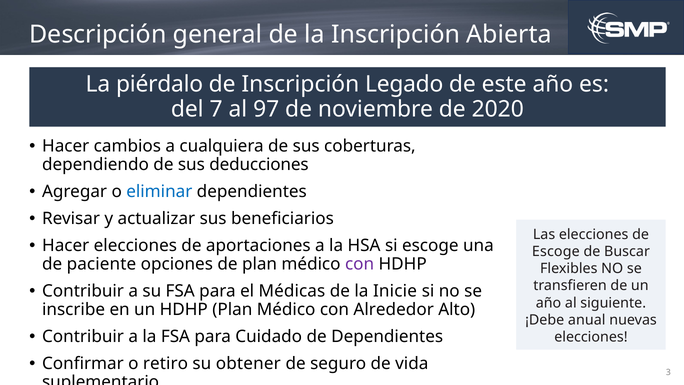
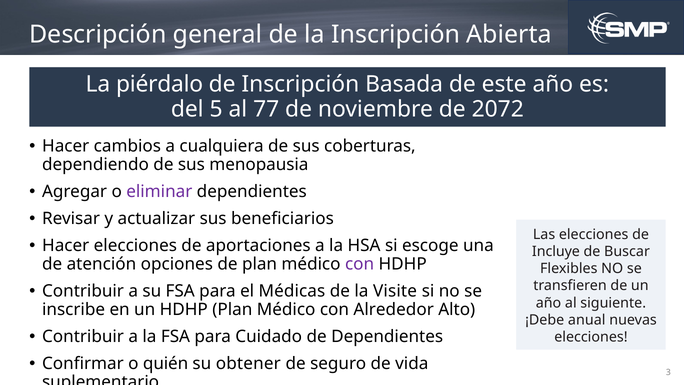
Legado: Legado -> Basada
7: 7 -> 5
97: 97 -> 77
2020: 2020 -> 2072
deducciones: deducciones -> menopausia
eliminar colour: blue -> purple
Escoge at (556, 251): Escoge -> Incluye
paciente: paciente -> atención
Inicie: Inicie -> Visite
retiro: retiro -> quién
